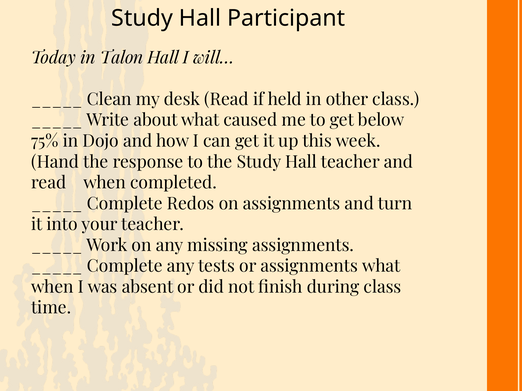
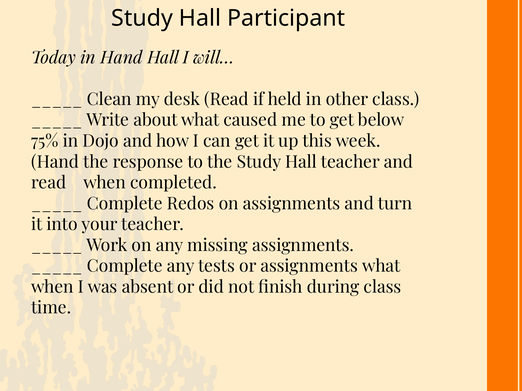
in Talon: Talon -> Hand
